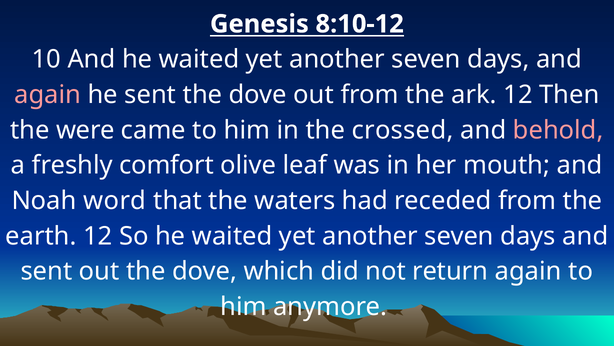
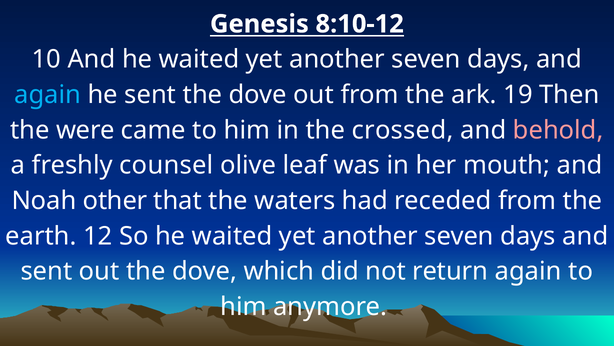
again at (48, 95) colour: pink -> light blue
ark 12: 12 -> 19
comfort: comfort -> counsel
word: word -> other
